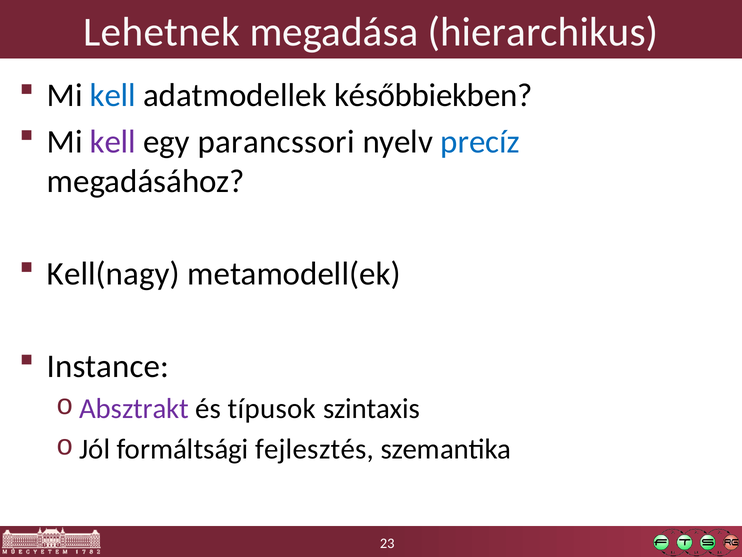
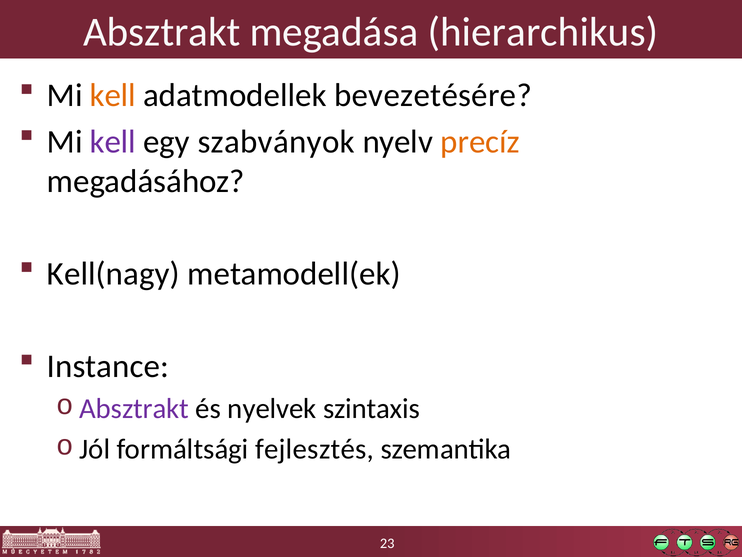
Lehetnek at (162, 32): Lehetnek -> Absztrakt
kell at (113, 95) colour: blue -> orange
későbbiekben: későbbiekben -> bevezetésére
parancssori: parancssori -> szabványok
precíz colour: blue -> orange
típusok: típusok -> nyelvek
